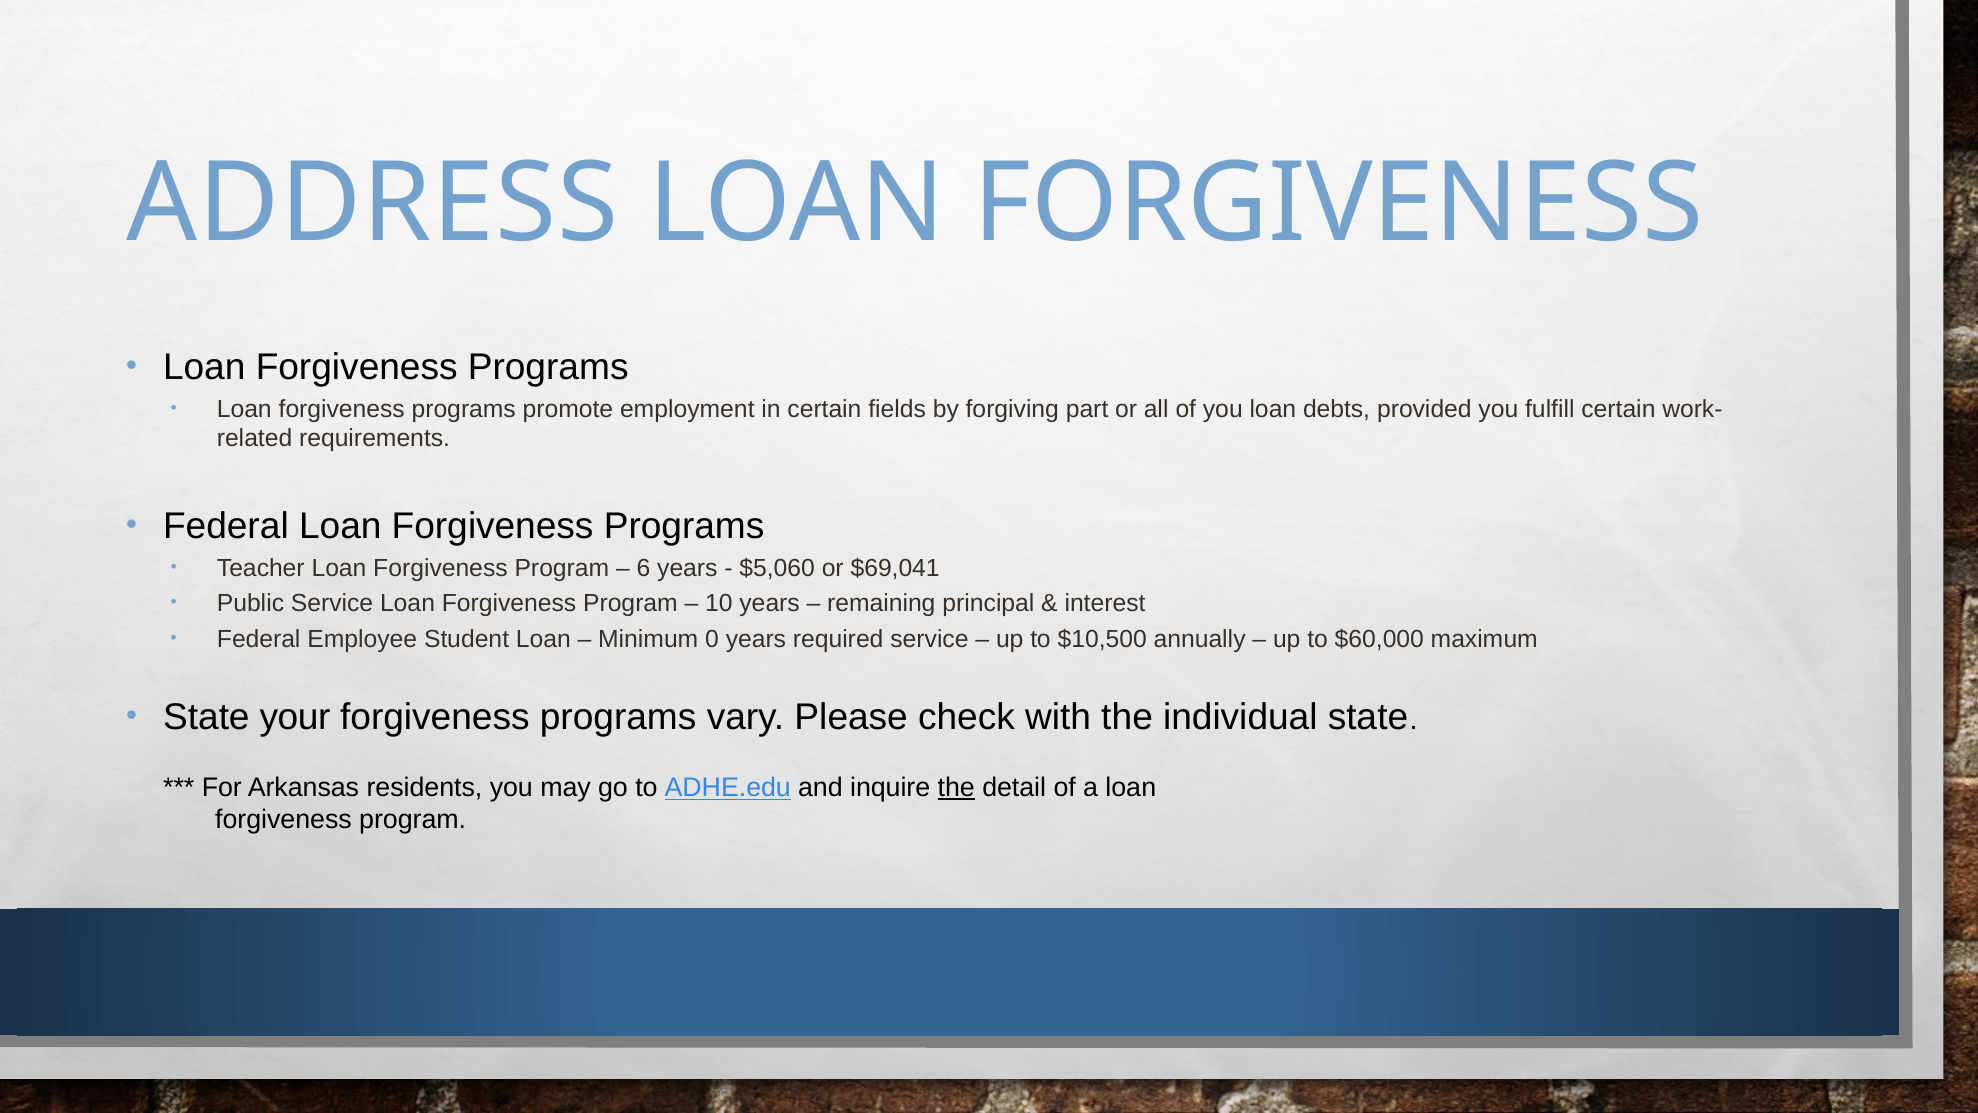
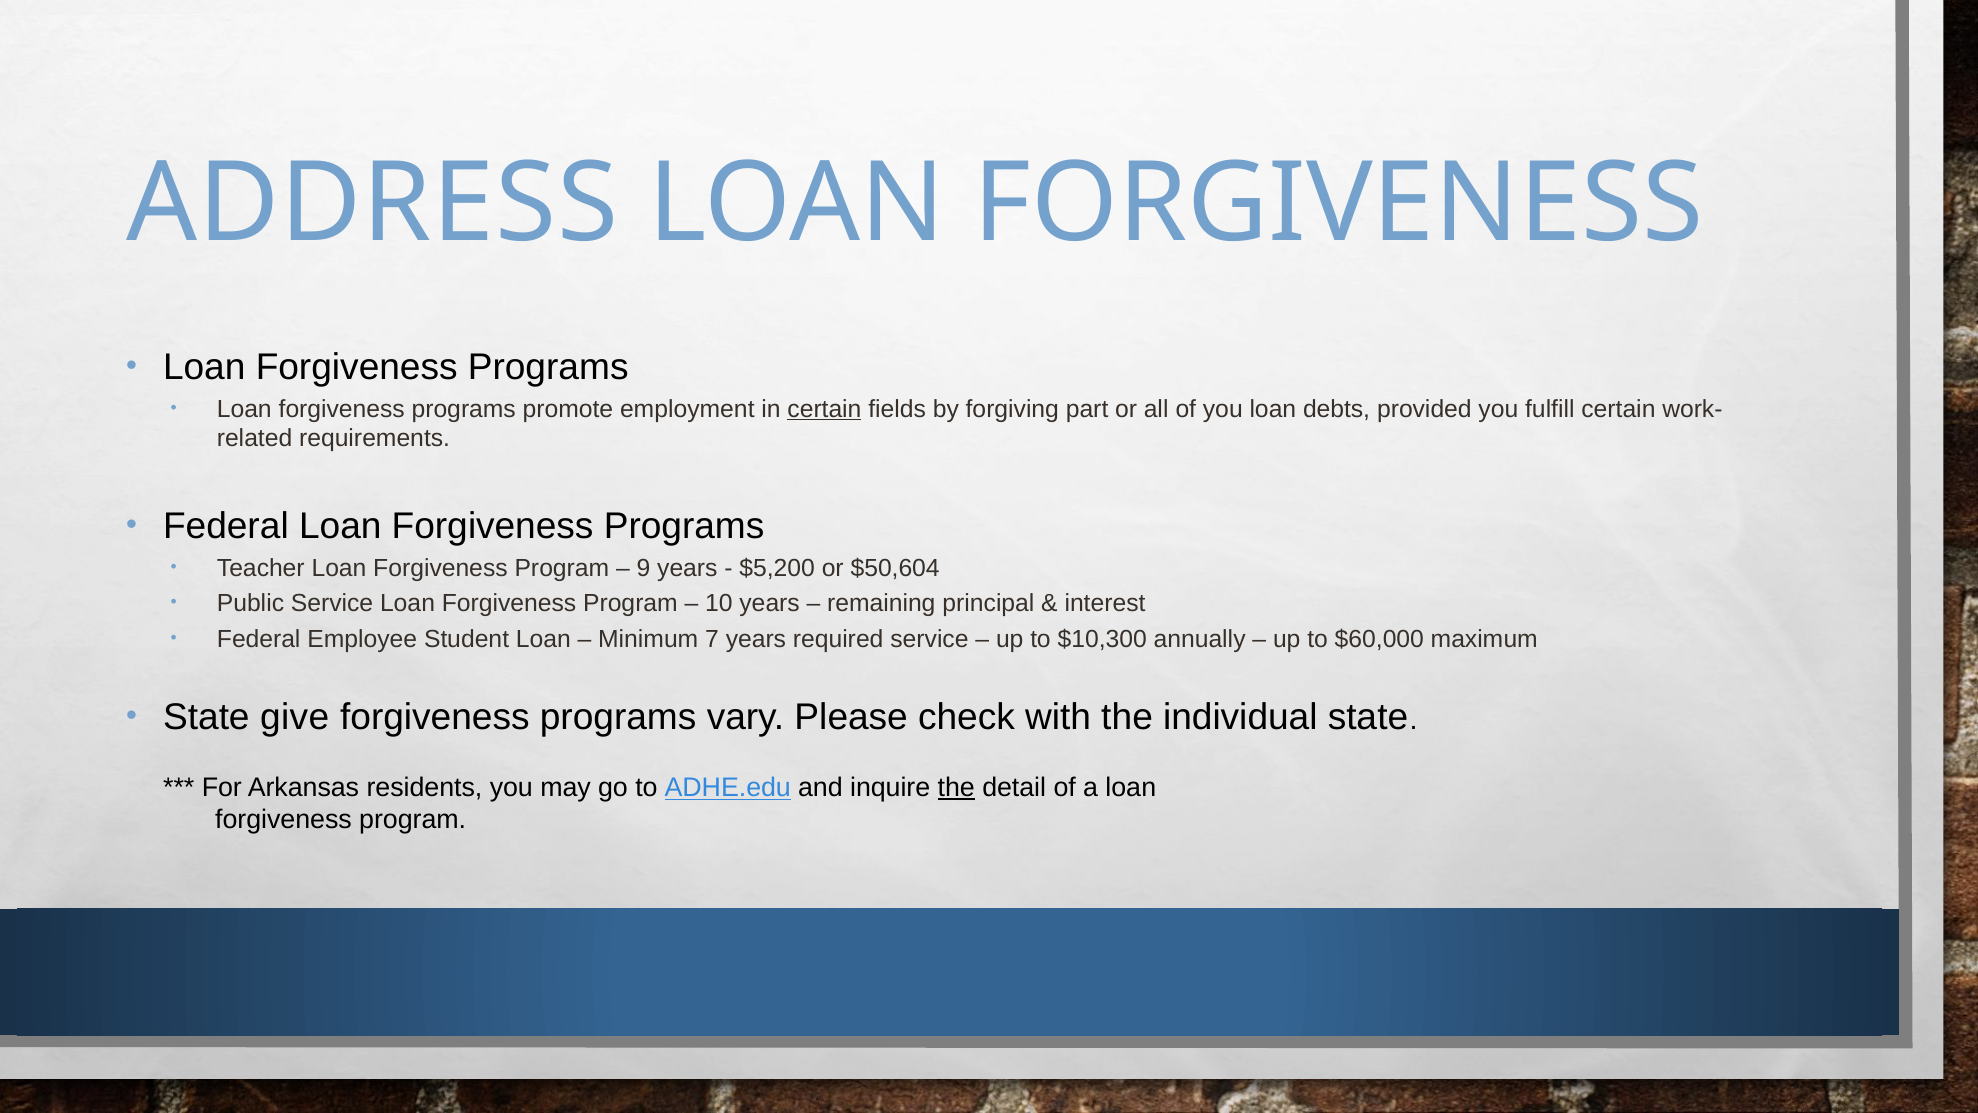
certain at (824, 409) underline: none -> present
6: 6 -> 9
$5,060: $5,060 -> $5,200
$69,041: $69,041 -> $50,604
0: 0 -> 7
$10,500: $10,500 -> $10,300
your: your -> give
